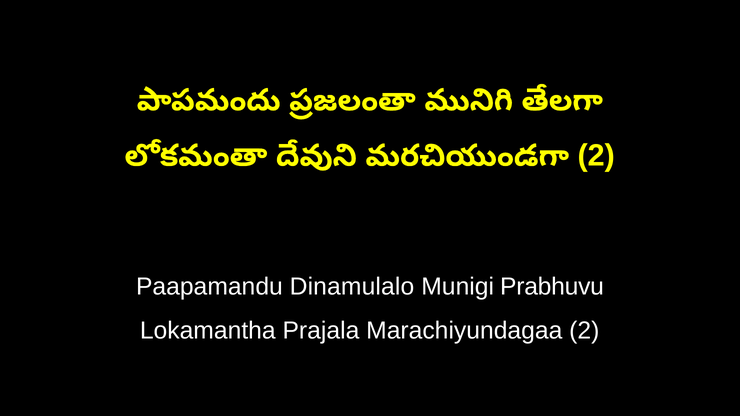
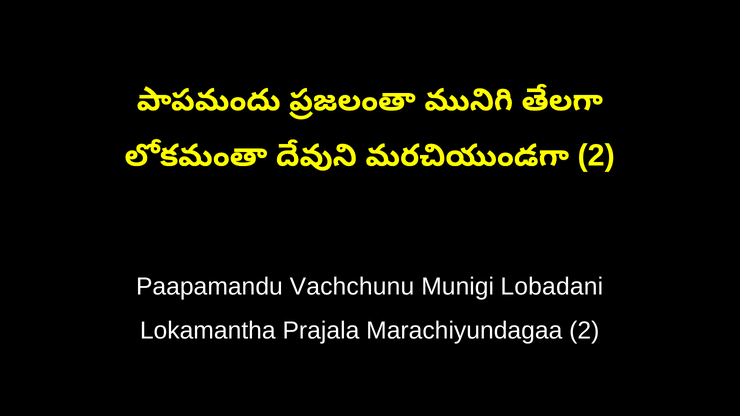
Dinamulalo: Dinamulalo -> Vachchunu
Prabhuvu: Prabhuvu -> Lobadani
